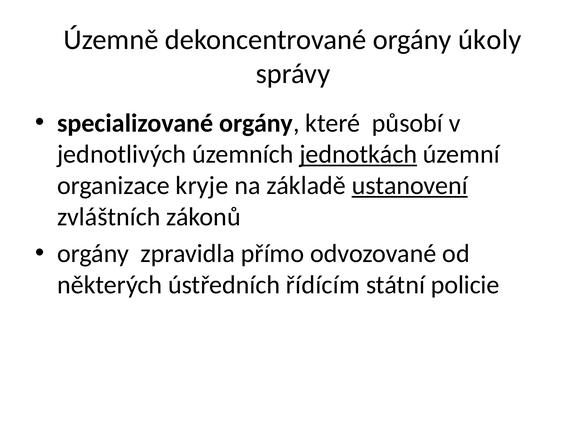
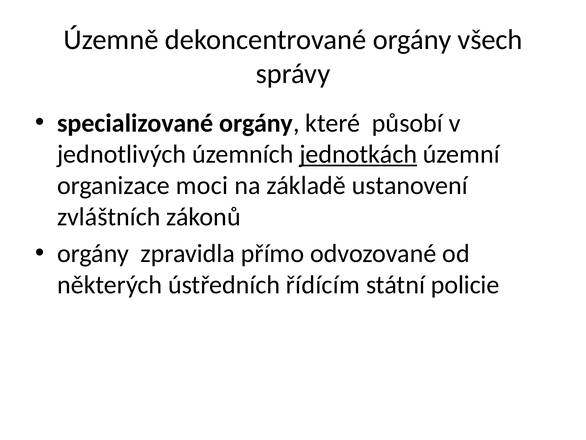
úkoly: úkoly -> všech
kryje: kryje -> moci
ustanovení underline: present -> none
